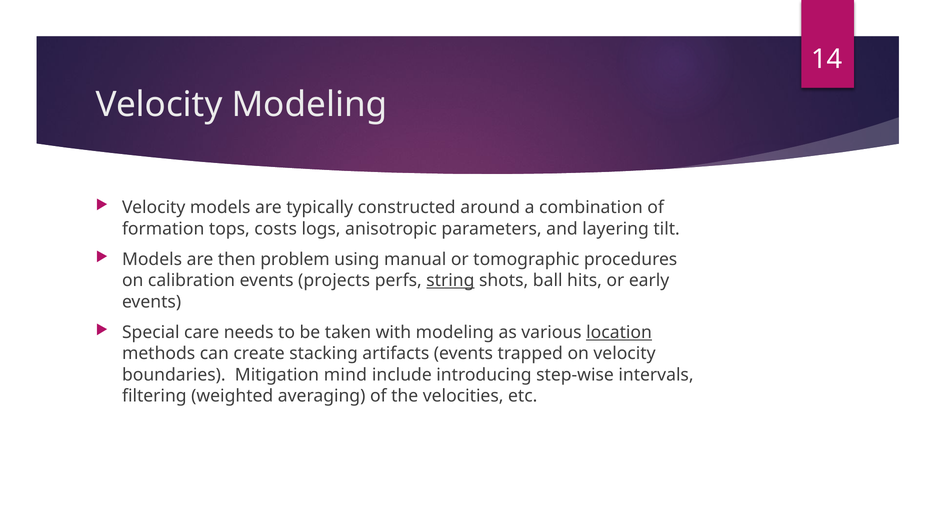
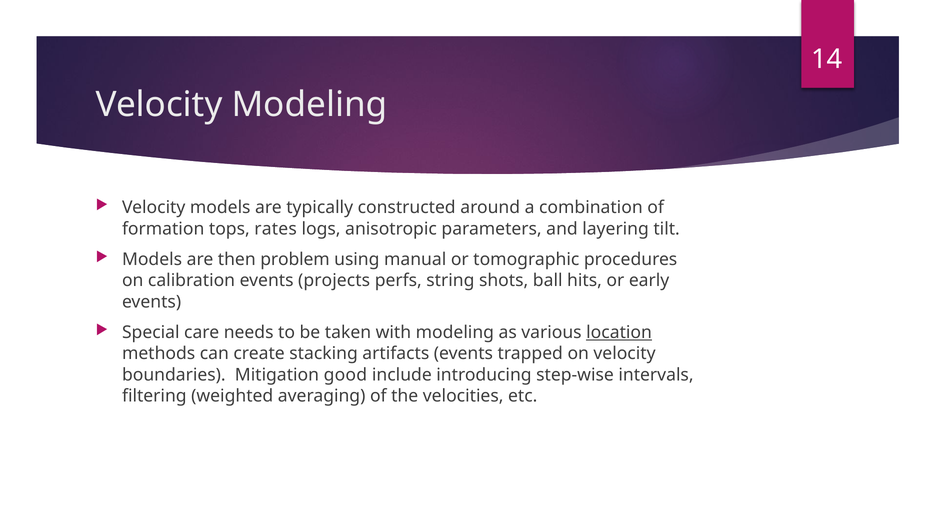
costs: costs -> rates
string underline: present -> none
mind: mind -> good
